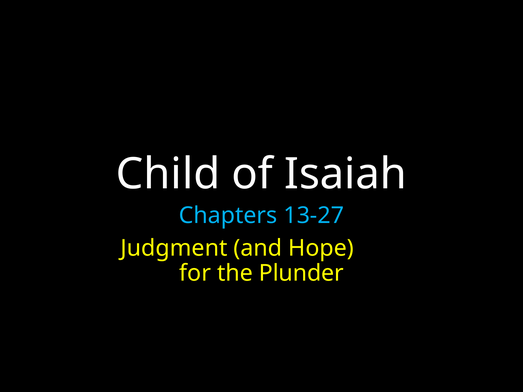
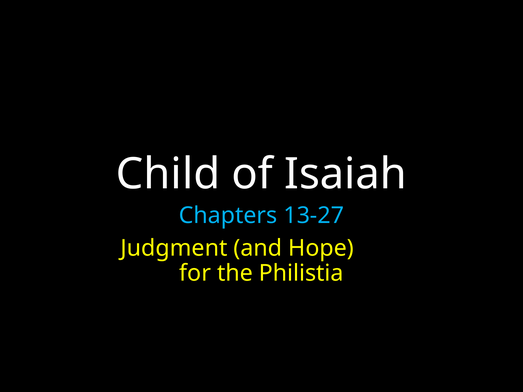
Plunder: Plunder -> Philistia
